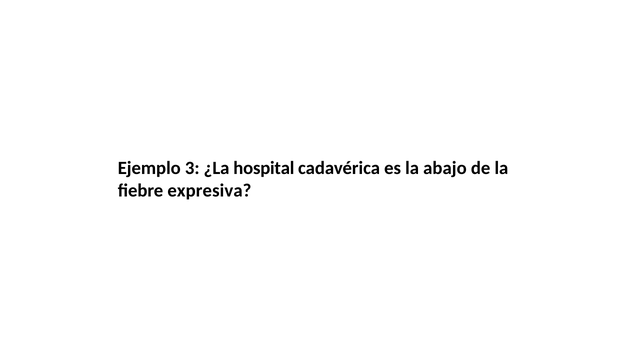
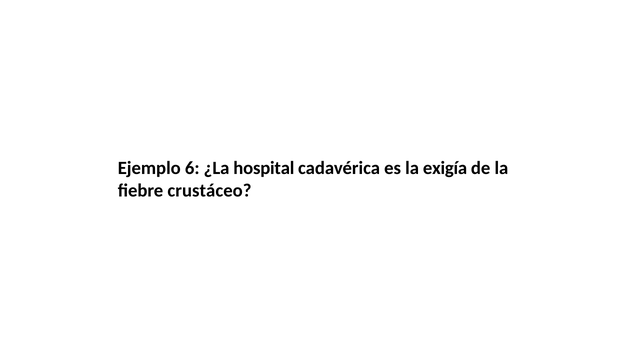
3: 3 -> 6
abajo: abajo -> exigía
expresiva: expresiva -> crustáceo
